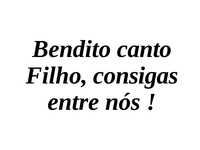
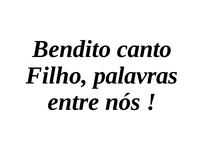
consigas: consigas -> palavras
